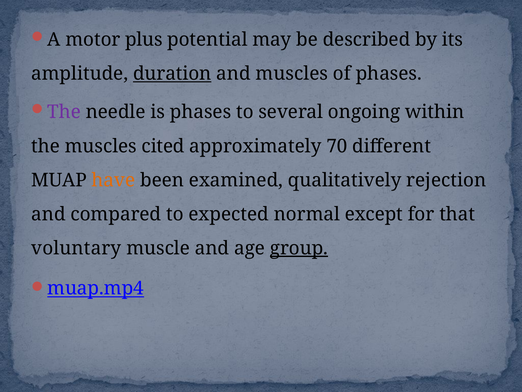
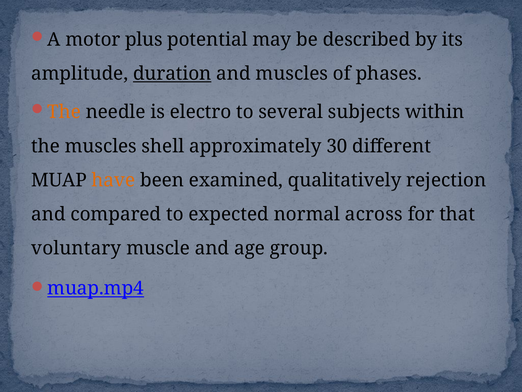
The at (64, 112) colour: purple -> orange
is phases: phases -> electro
ongoing: ongoing -> subjects
cited: cited -> shell
70: 70 -> 30
except: except -> across
group underline: present -> none
